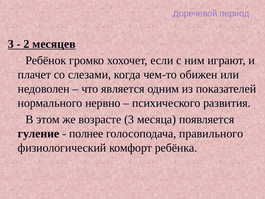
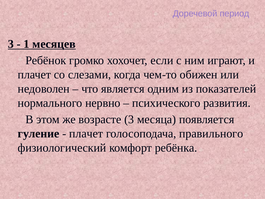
2: 2 -> 1
полнее at (86, 133): полнее -> плачет
